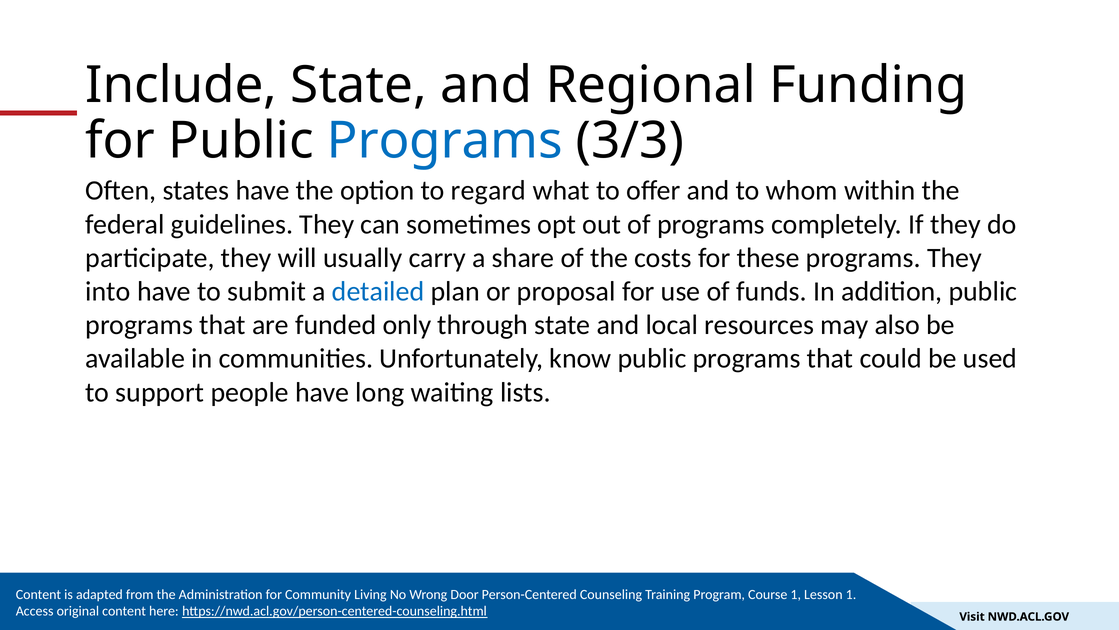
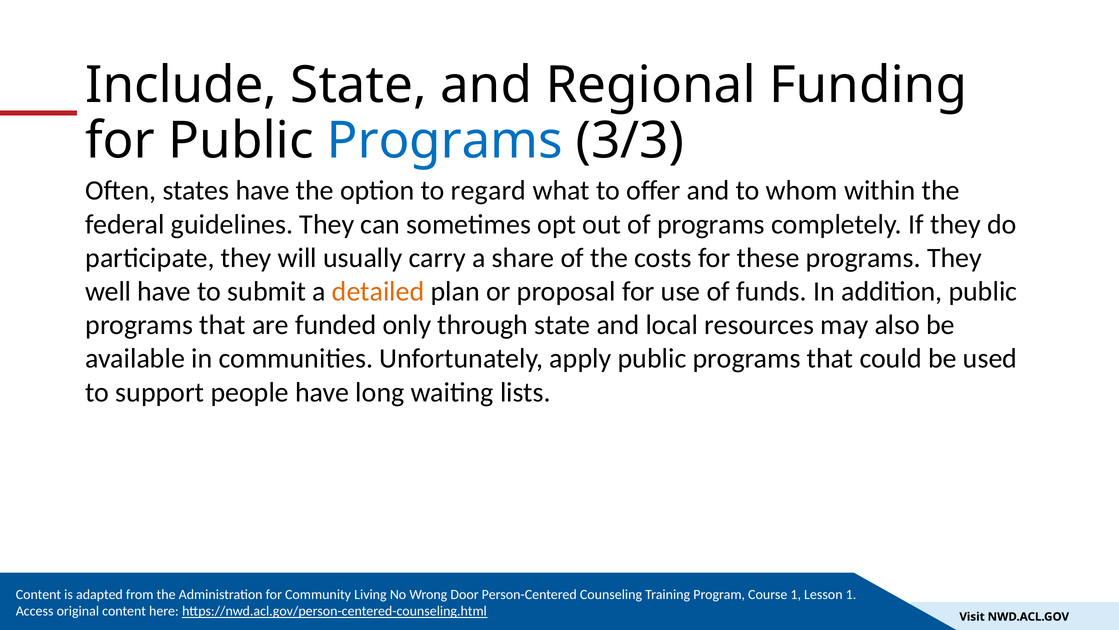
into: into -> well
detailed colour: blue -> orange
know: know -> apply
